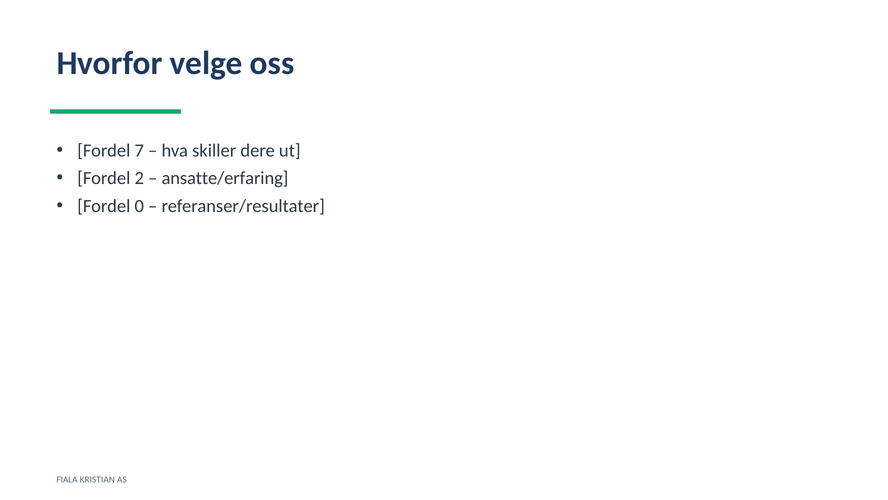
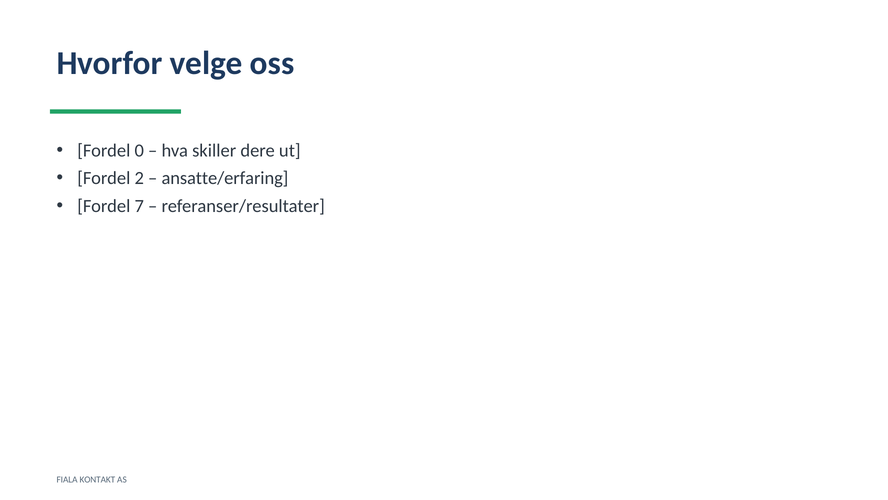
7: 7 -> 0
0: 0 -> 7
KRISTIAN: KRISTIAN -> KONTAKT
